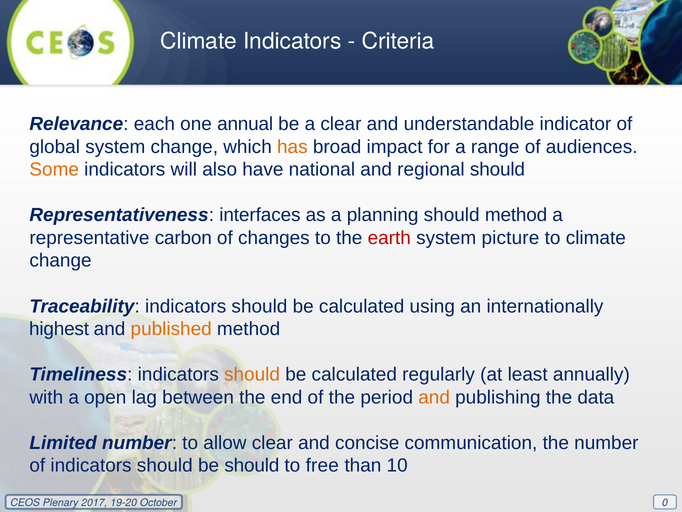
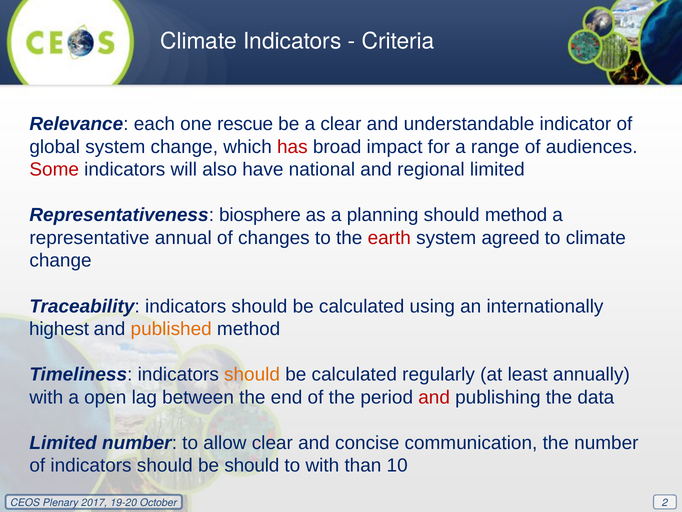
annual: annual -> rescue
has colour: orange -> red
Some colour: orange -> red
regional should: should -> limited
interfaces: interfaces -> biosphere
carbon: carbon -> annual
picture: picture -> agreed
and at (434, 397) colour: orange -> red
to free: free -> with
0: 0 -> 2
